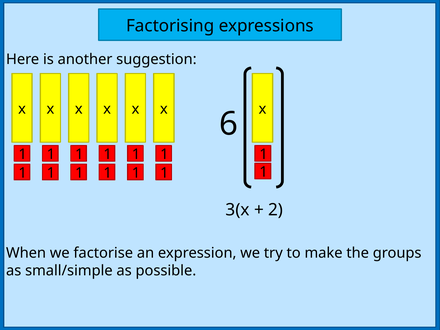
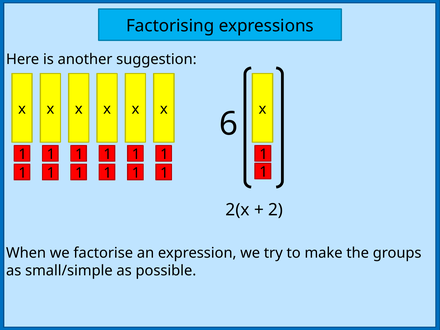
3(x: 3(x -> 2(x
